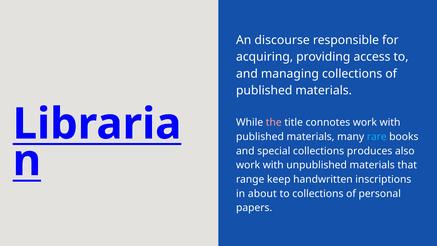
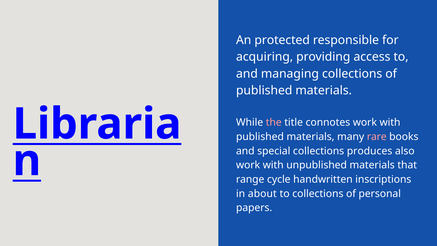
discourse: discourse -> protected
rare colour: light blue -> pink
keep: keep -> cycle
